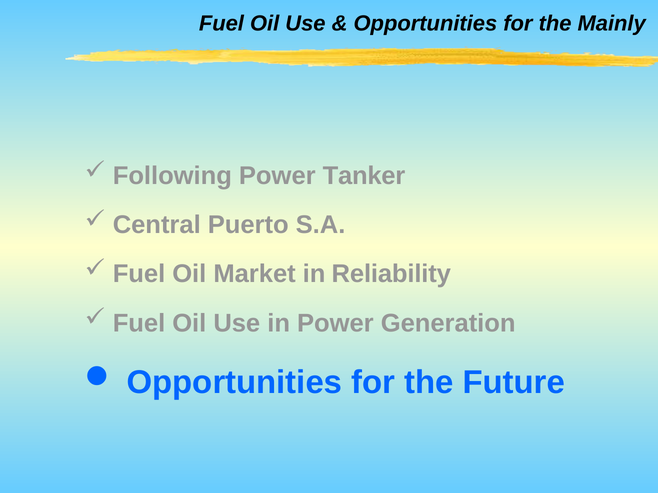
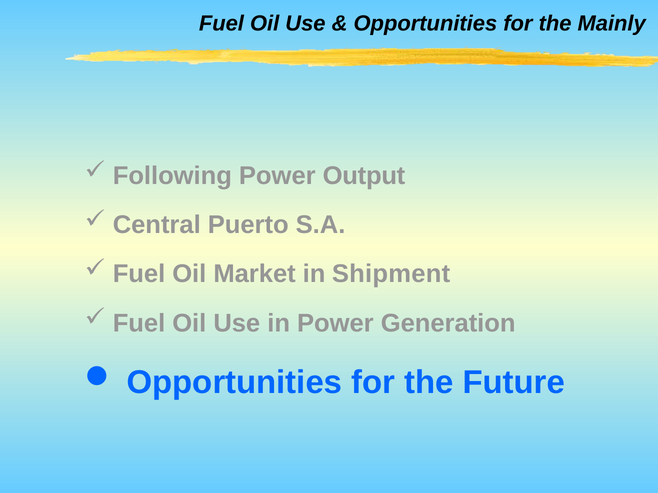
Tanker: Tanker -> Output
Reliability: Reliability -> Shipment
